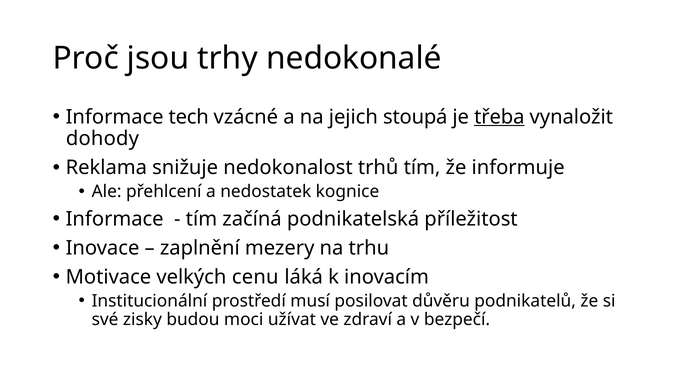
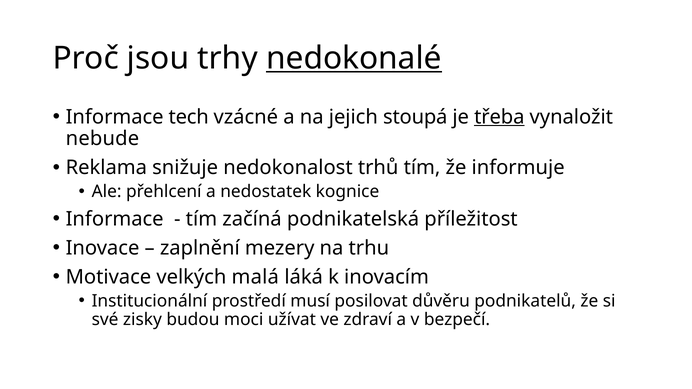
nedokonalé underline: none -> present
dohody: dohody -> nebude
cenu: cenu -> malá
